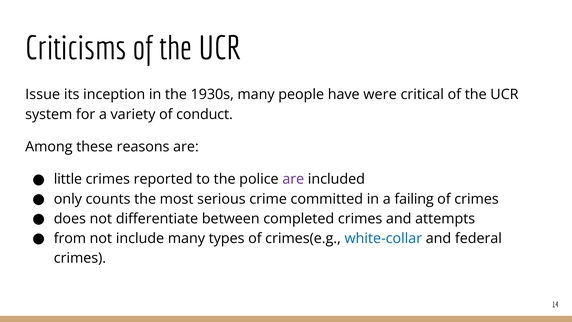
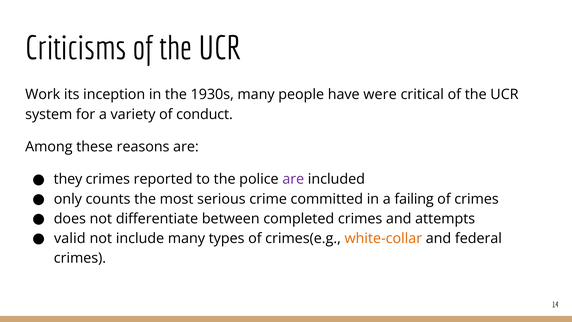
Issue: Issue -> Work
little: little -> they
from: from -> valid
white-collar colour: blue -> orange
